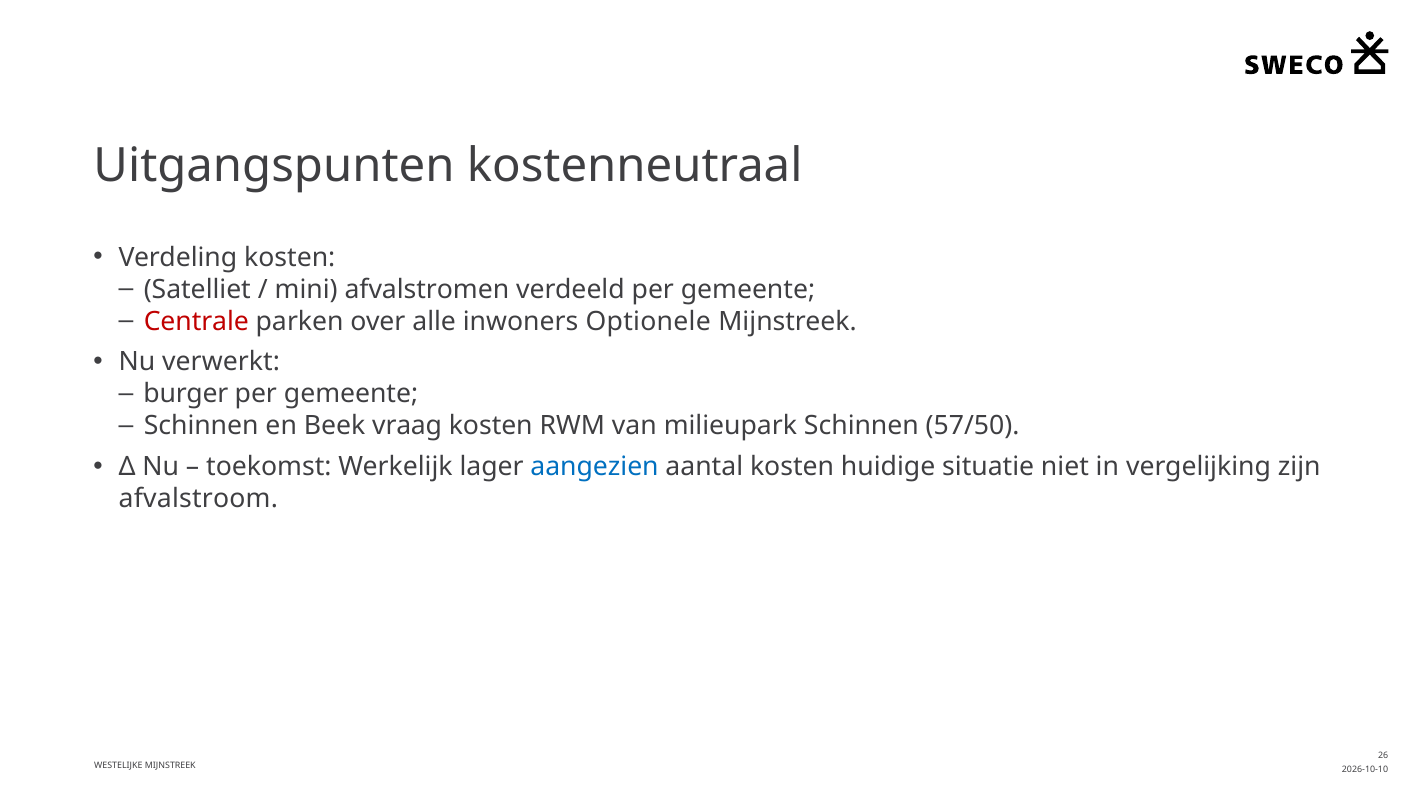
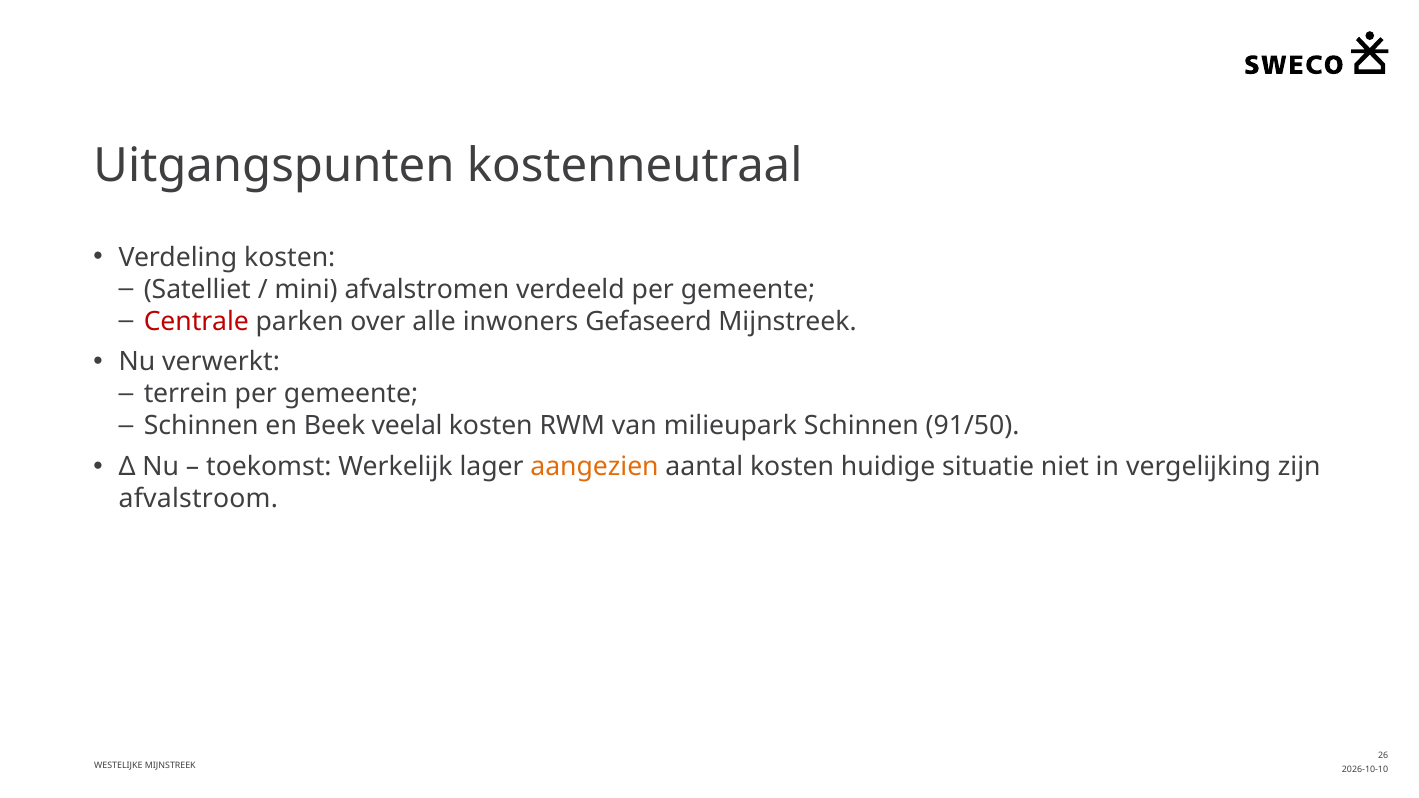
Optionele: Optionele -> Gefaseerd
burger: burger -> terrein
vraag: vraag -> veelal
57/50: 57/50 -> 91/50
aangezien colour: blue -> orange
